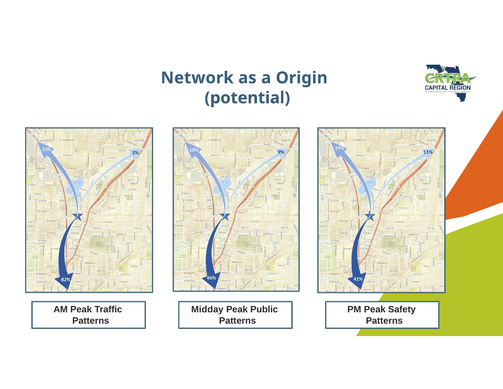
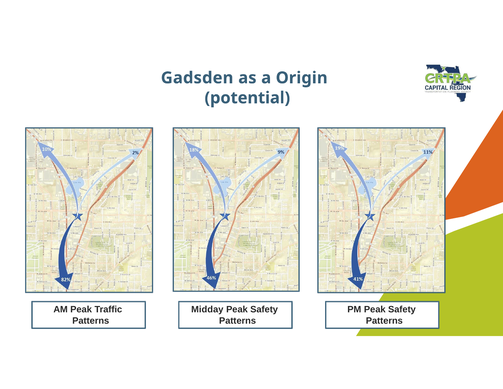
Network: Network -> Gadsden
Midday Peak Public: Public -> Safety
